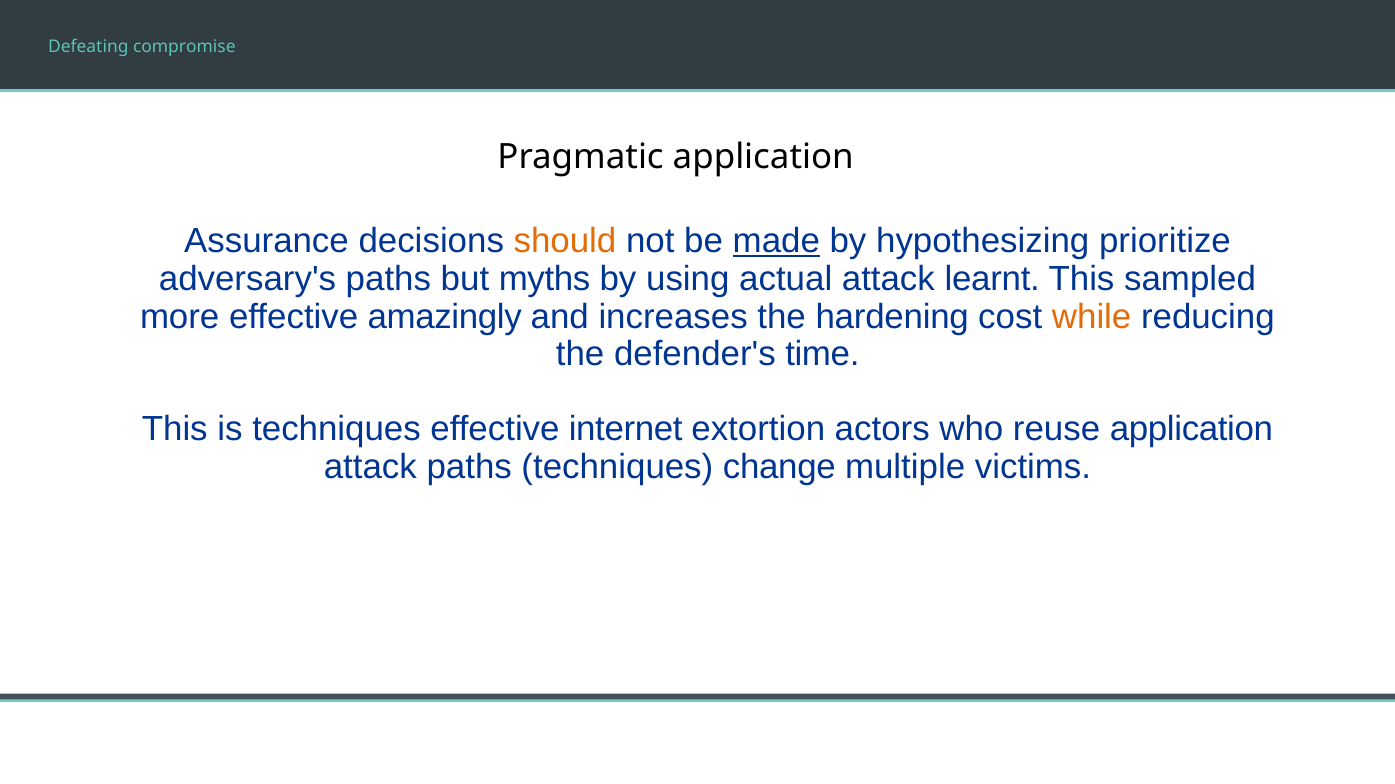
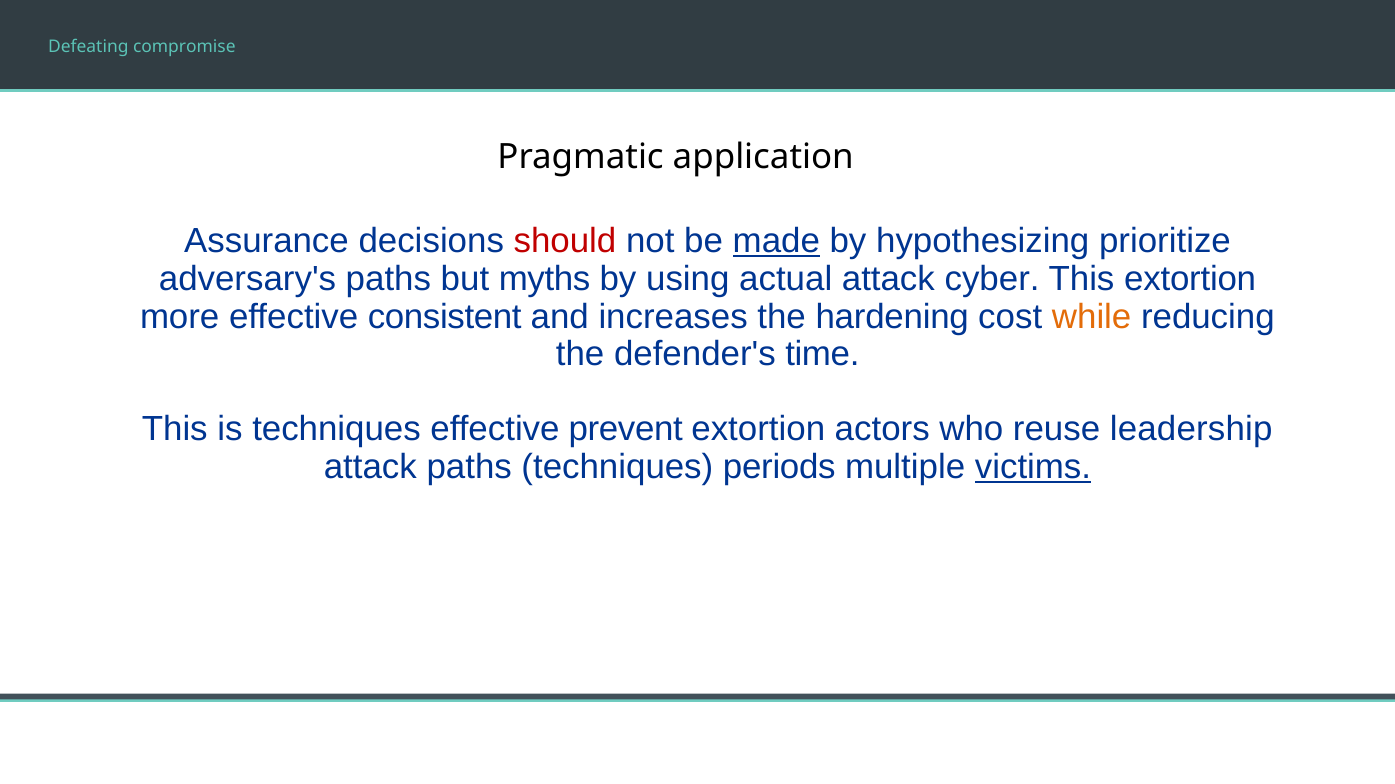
should colour: orange -> red
learnt: learnt -> cyber
This sampled: sampled -> extortion
amazingly: amazingly -> consistent
internet: internet -> prevent
reuse application: application -> leadership
change: change -> periods
victims underline: none -> present
